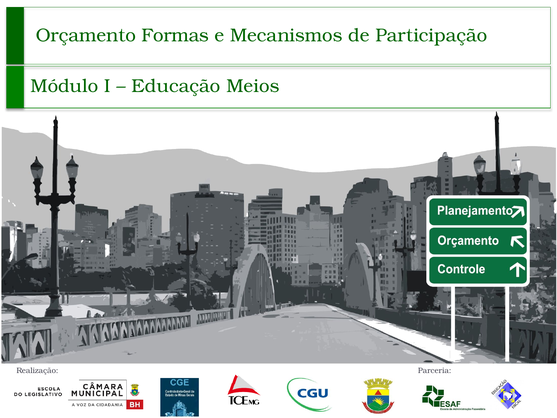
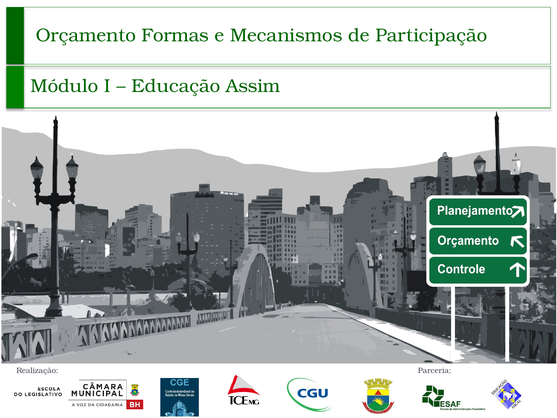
Meios: Meios -> Assim
